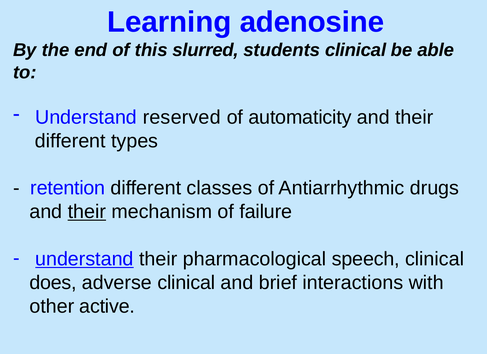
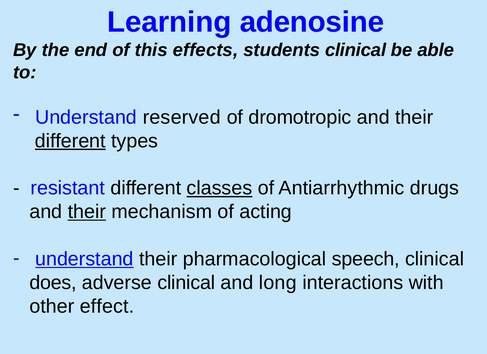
slurred: slurred -> effects
automaticity: automaticity -> dromotropic
different at (70, 141) underline: none -> present
retention: retention -> resistant
classes underline: none -> present
failure: failure -> acting
brief: brief -> long
active: active -> effect
